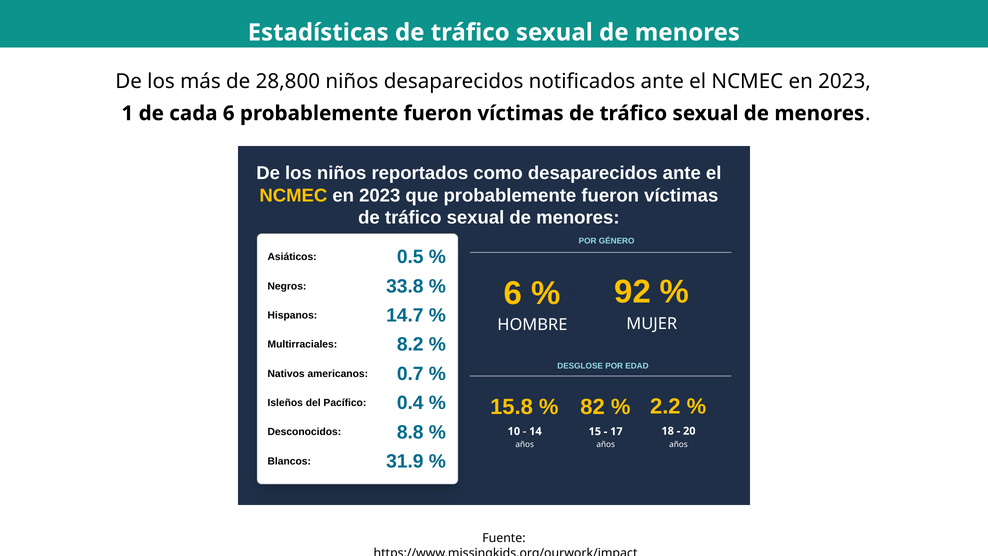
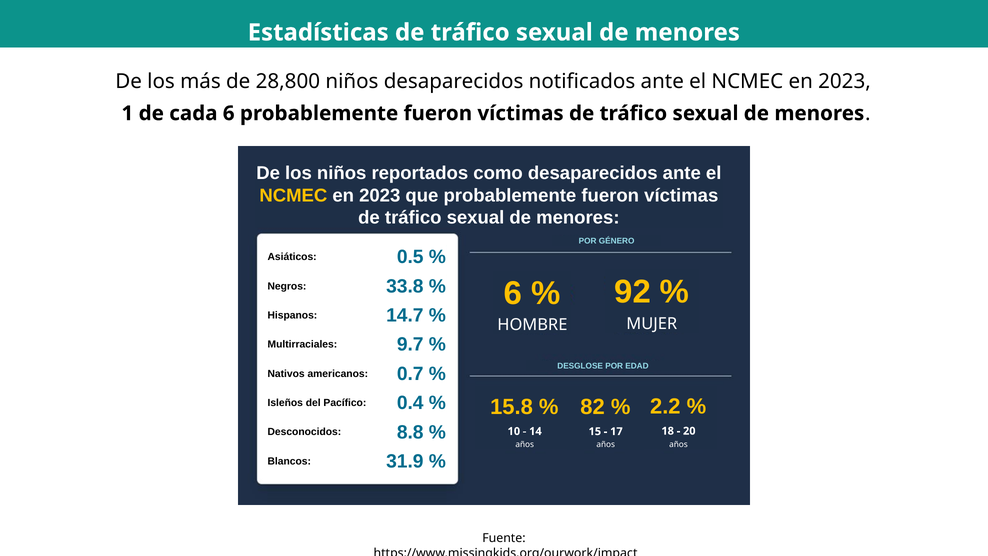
8.2: 8.2 -> 9.7
